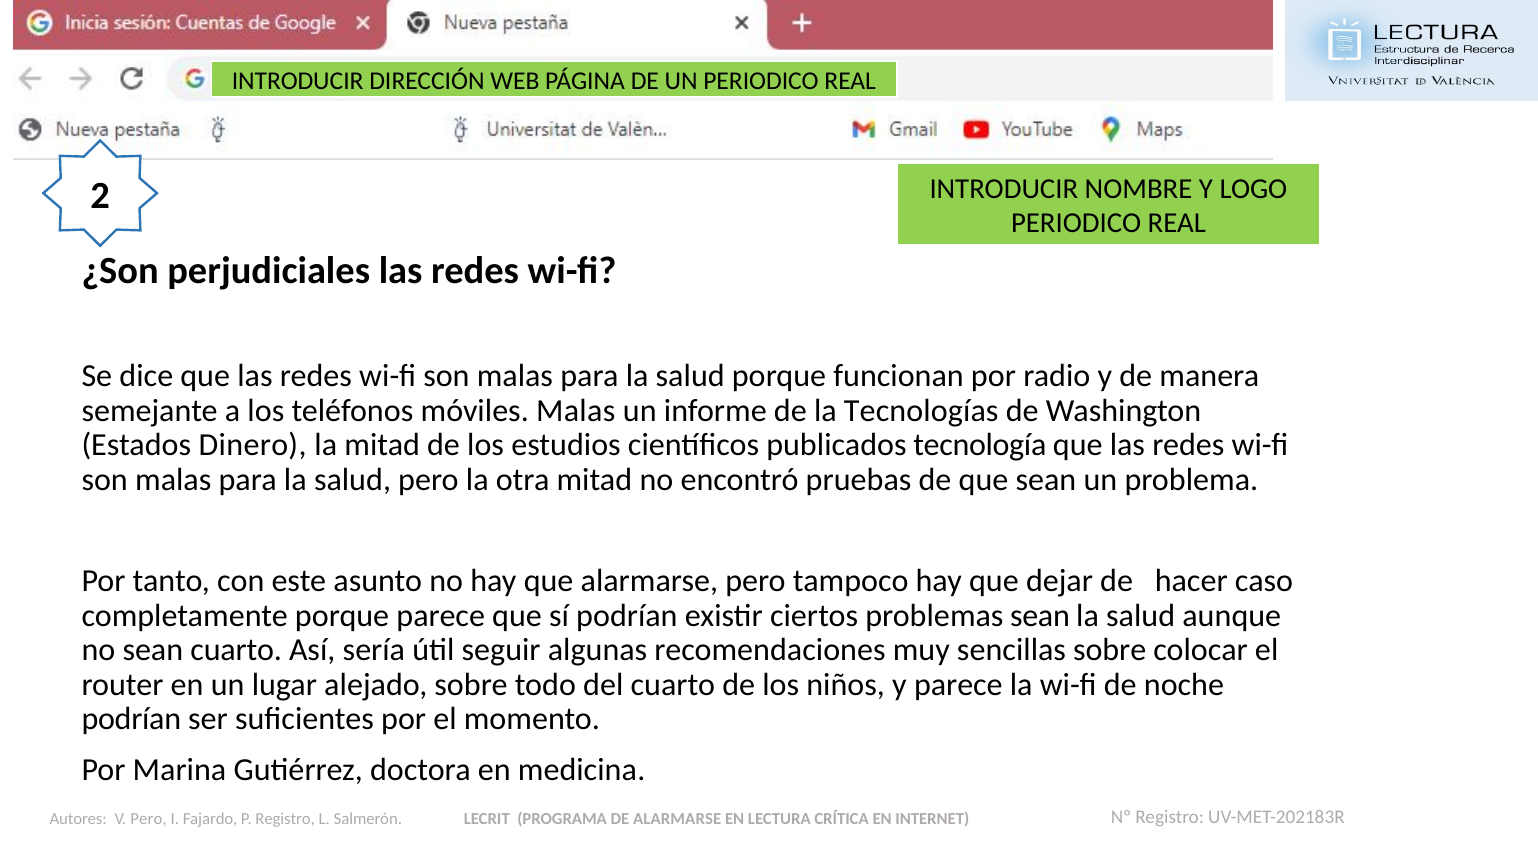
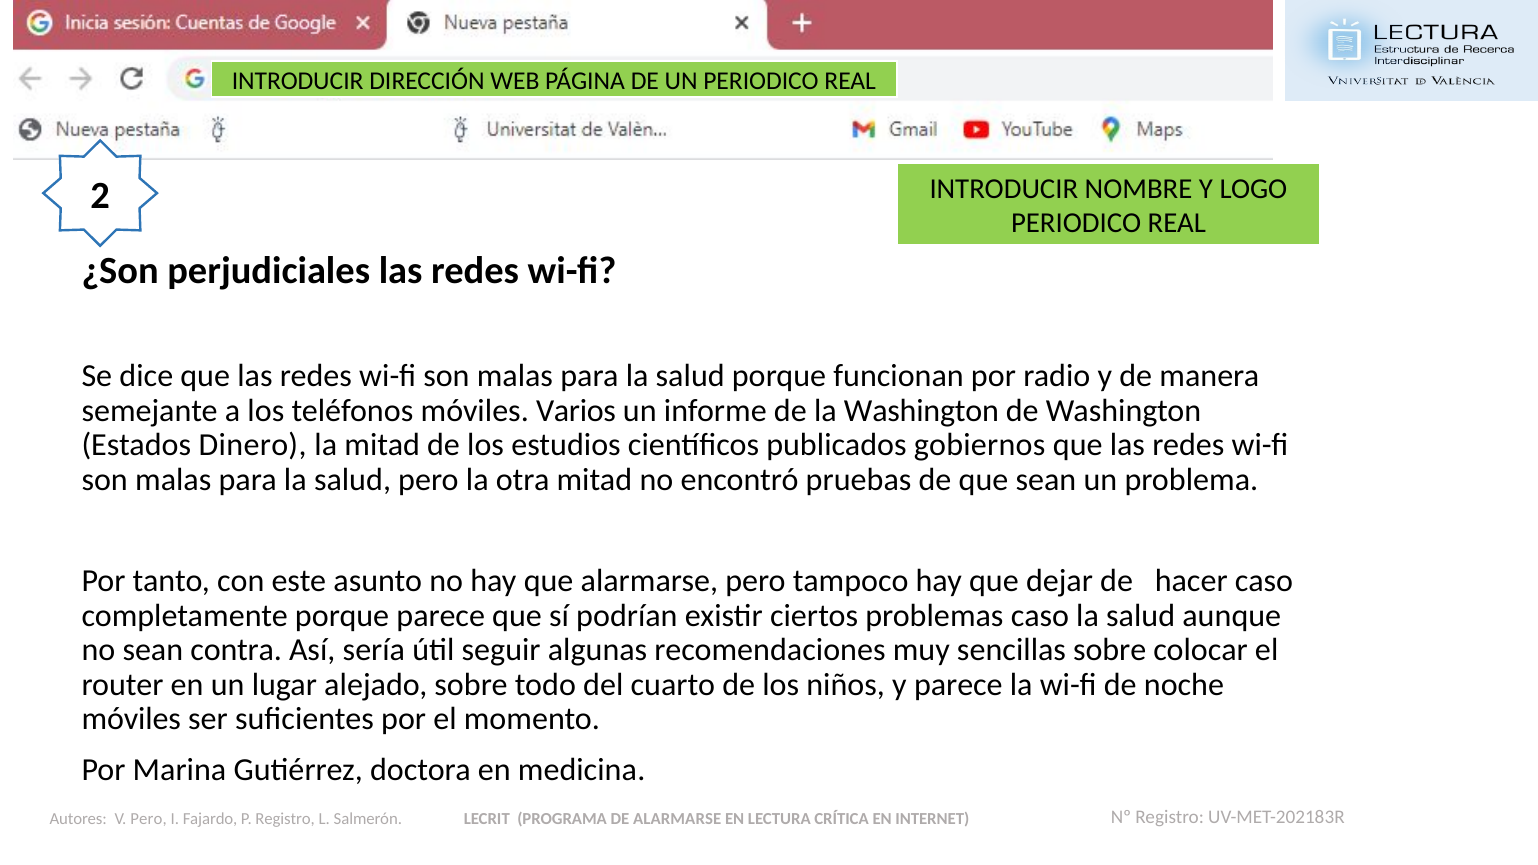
móviles Malas: Malas -> Varios
la Tecnologías: Tecnologías -> Washington
tecnología: tecnología -> gobiernos
problemas sean: sean -> caso
sean cuarto: cuarto -> contra
podrían at (131, 719): podrían -> móviles
